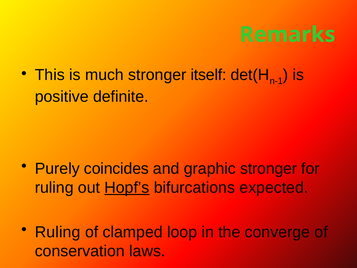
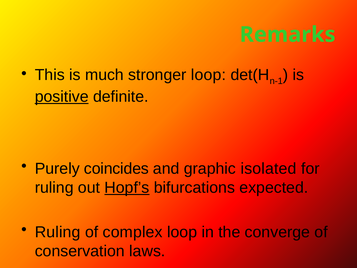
stronger itself: itself -> loop
positive underline: none -> present
graphic stronger: stronger -> isolated
clamped: clamped -> complex
